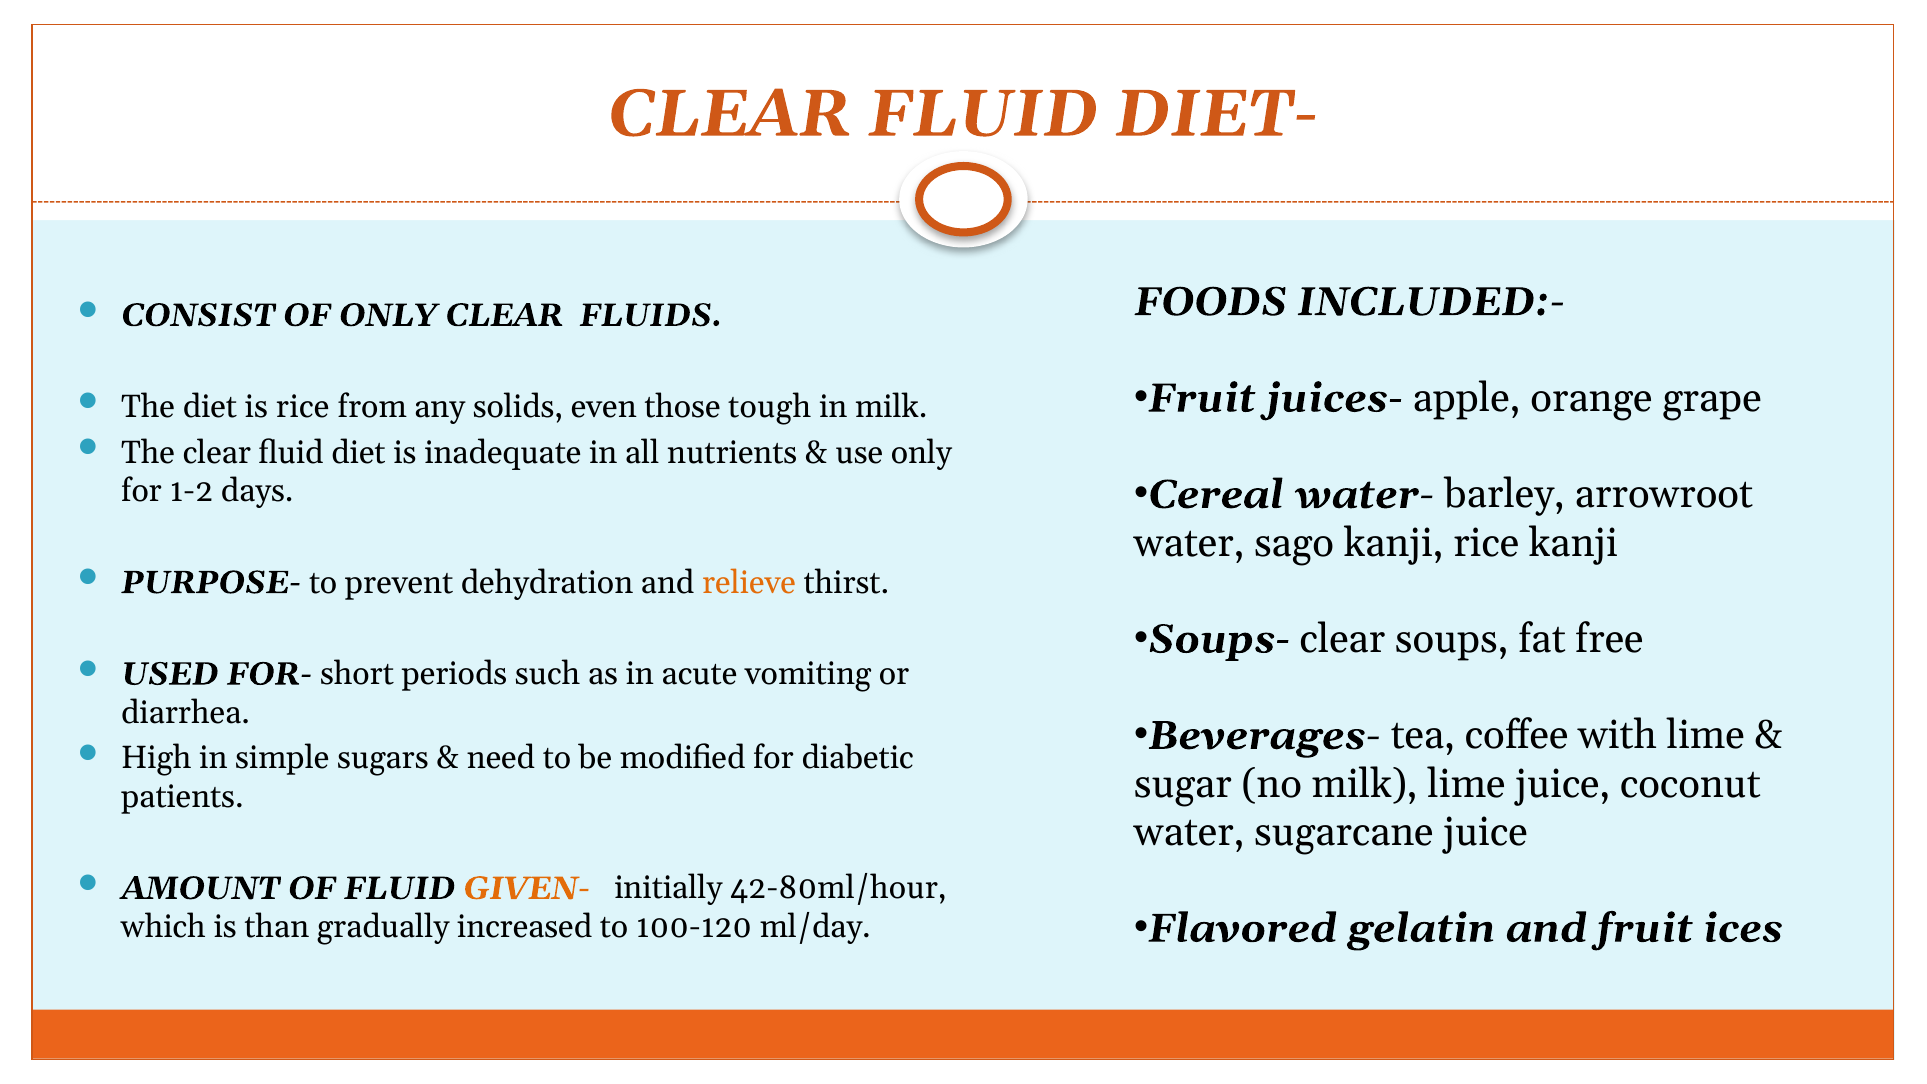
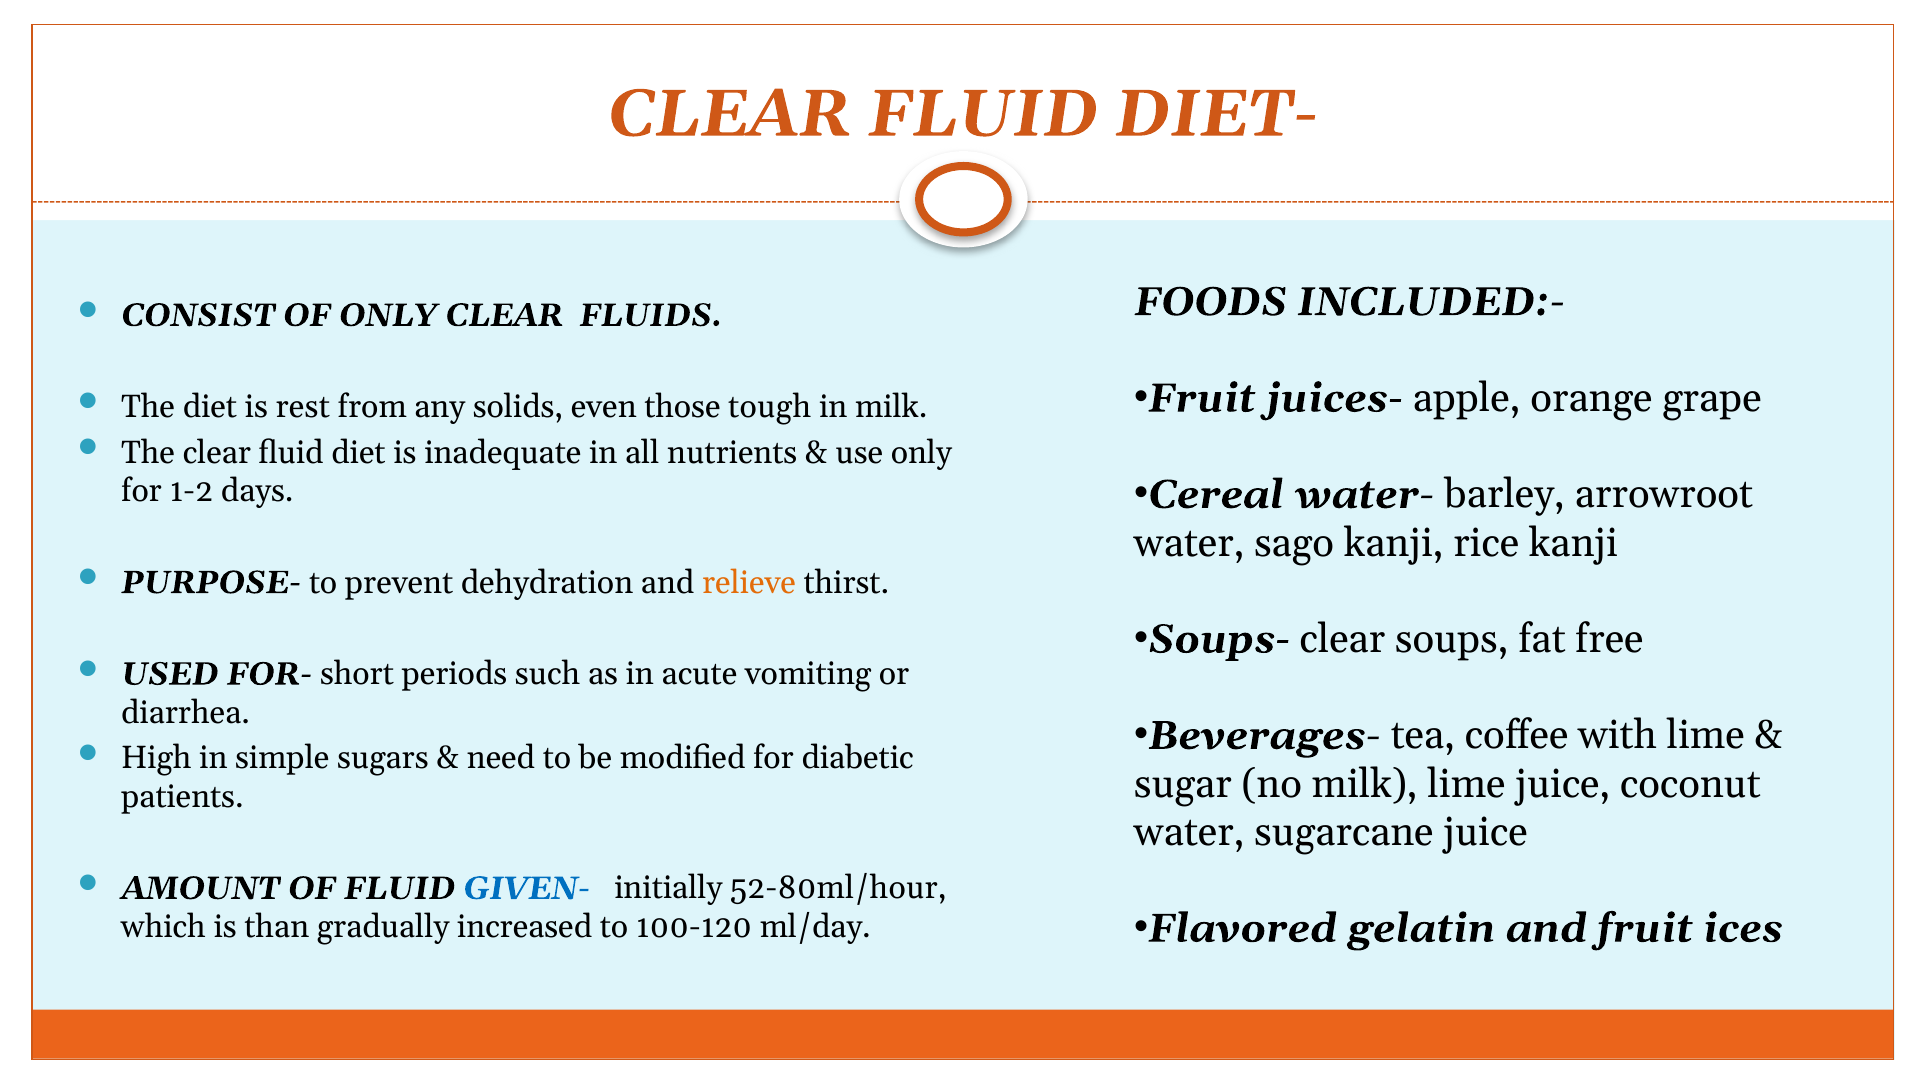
is rice: rice -> rest
GIVEN- colour: orange -> blue
42-80ml/hour: 42-80ml/hour -> 52-80ml/hour
